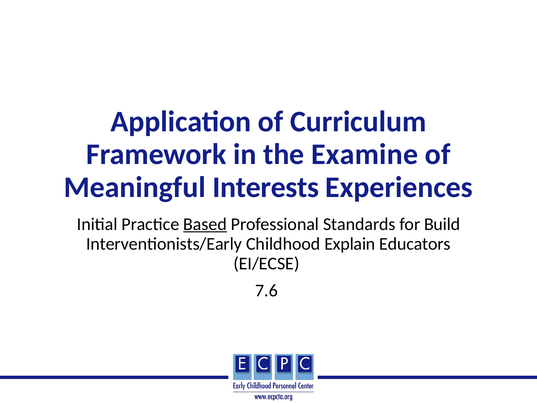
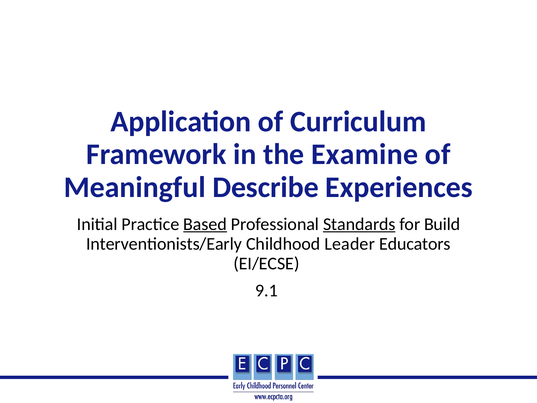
Interests: Interests -> Describe
Standards underline: none -> present
Explain: Explain -> Leader
7.6: 7.6 -> 9.1
